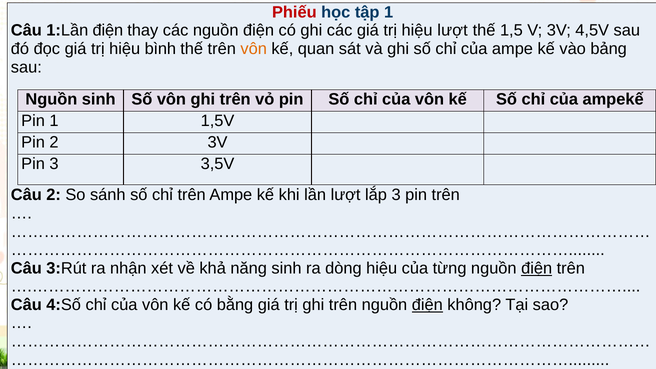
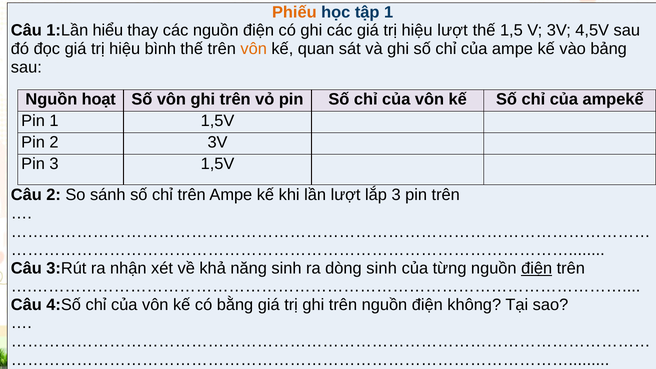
Phiếu colour: red -> orange
1:Lần điện: điện -> hiểu
Nguồn sinh: sinh -> hoạt
3 3,5V: 3,5V -> 1,5V
dòng hiệu: hiệu -> sinh
điện at (427, 305) underline: present -> none
